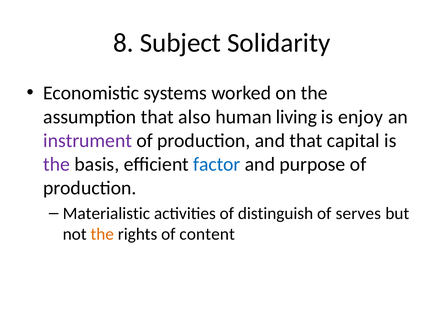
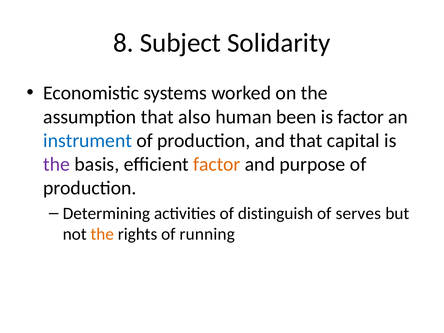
living: living -> been
is enjoy: enjoy -> factor
instrument colour: purple -> blue
factor at (217, 164) colour: blue -> orange
Materialistic: Materialistic -> Determining
content: content -> running
